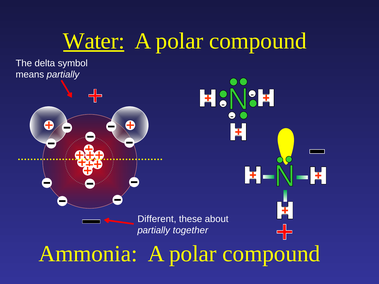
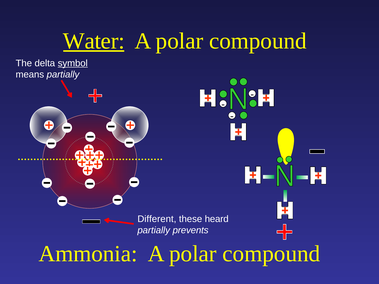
symbol underline: none -> present
about: about -> heard
together: together -> prevents
